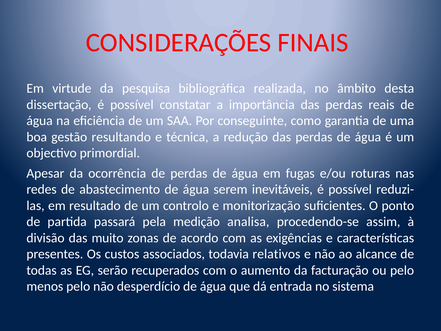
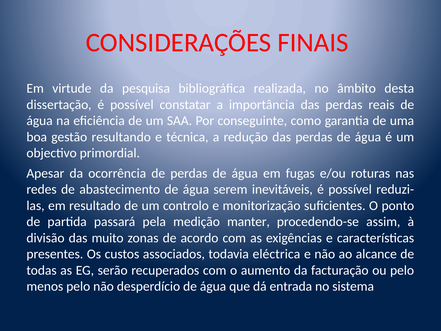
analisa: analisa -> manter
relativos: relativos -> eléctrica
